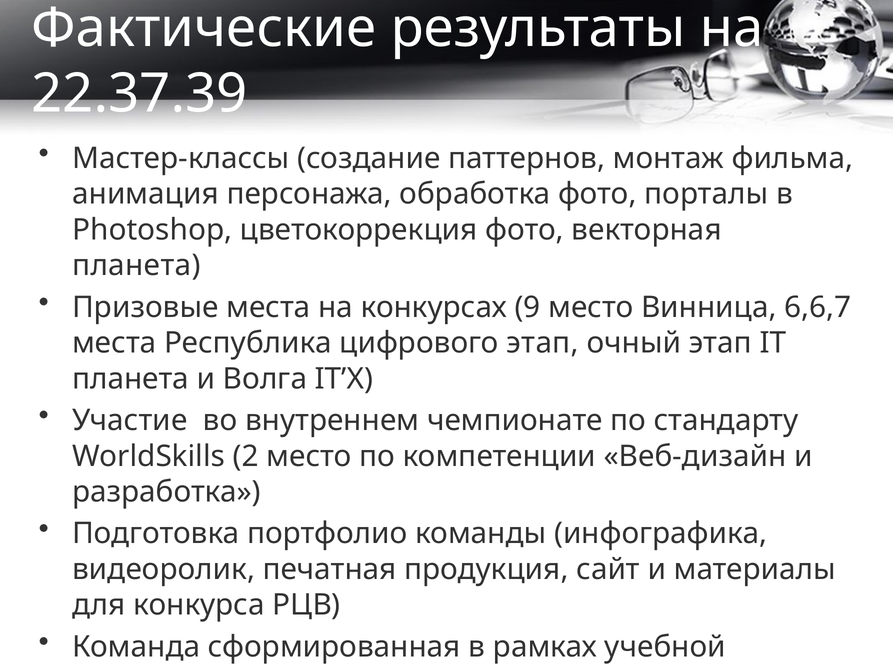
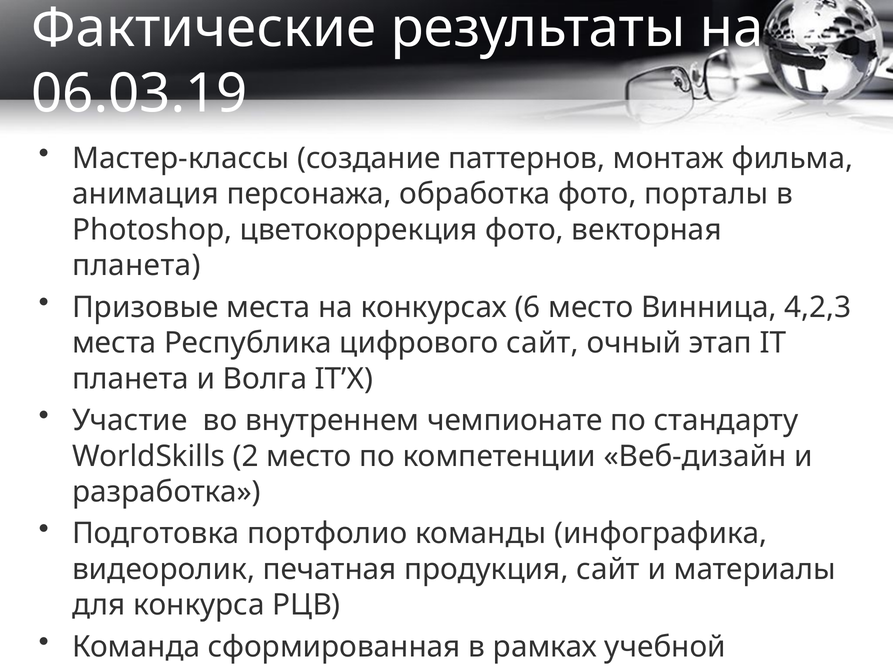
22.37.39: 22.37.39 -> 06.03.19
9: 9 -> 6
6,6,7: 6,6,7 -> 4,2,3
цифрового этап: этап -> сайт
